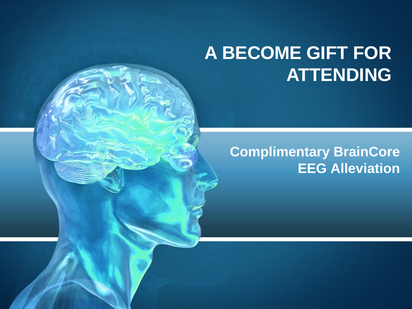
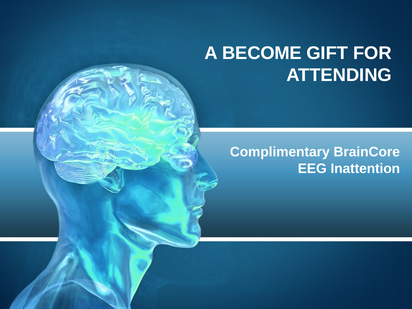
Alleviation: Alleviation -> Inattention
